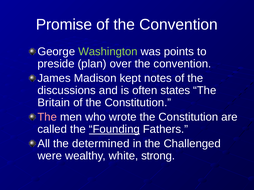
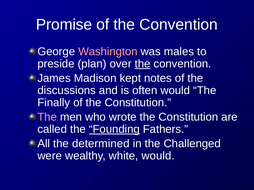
Washington colour: light green -> pink
points: points -> males
the at (143, 64) underline: none -> present
often states: states -> would
Britain: Britain -> Finally
white strong: strong -> would
